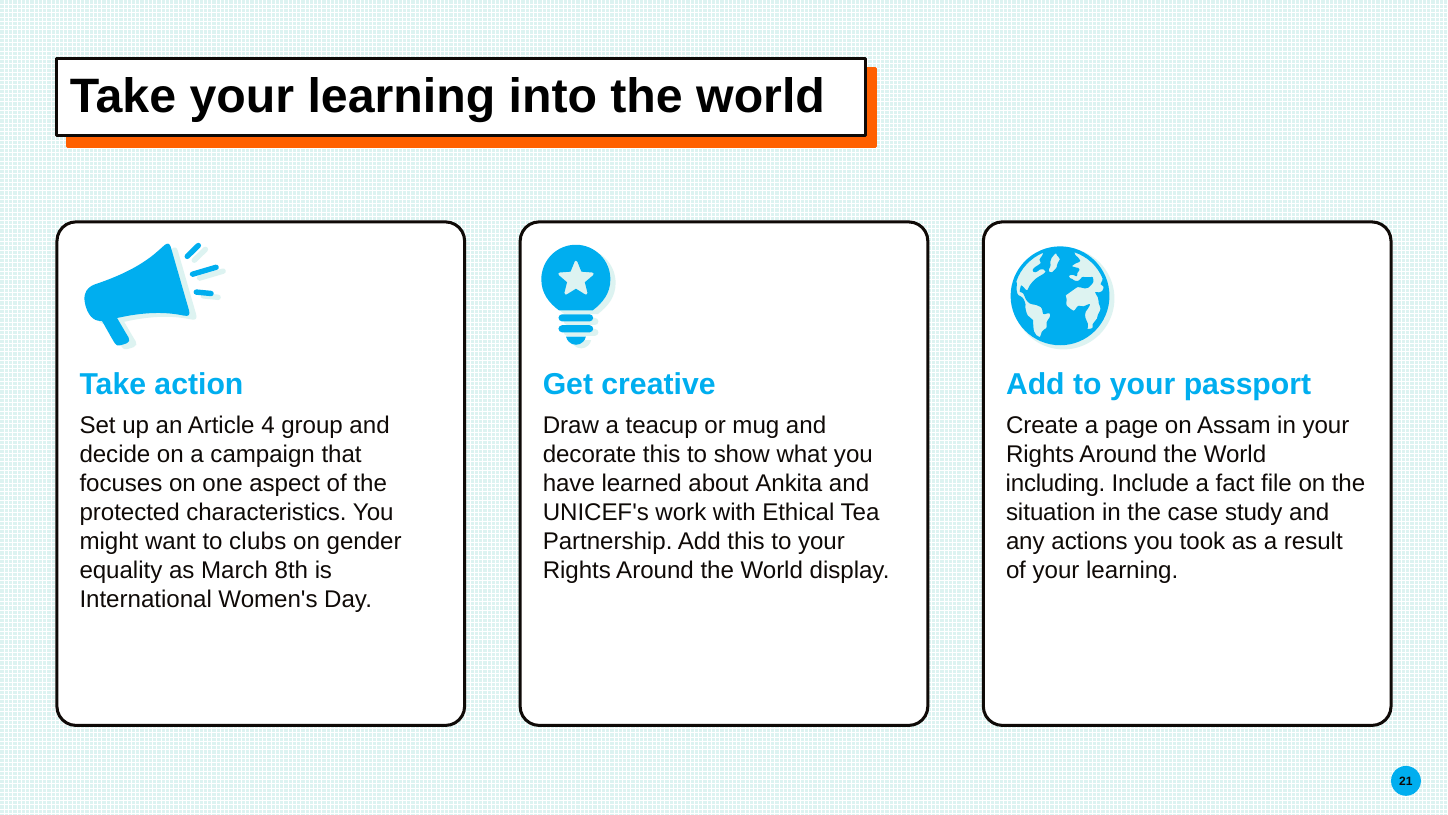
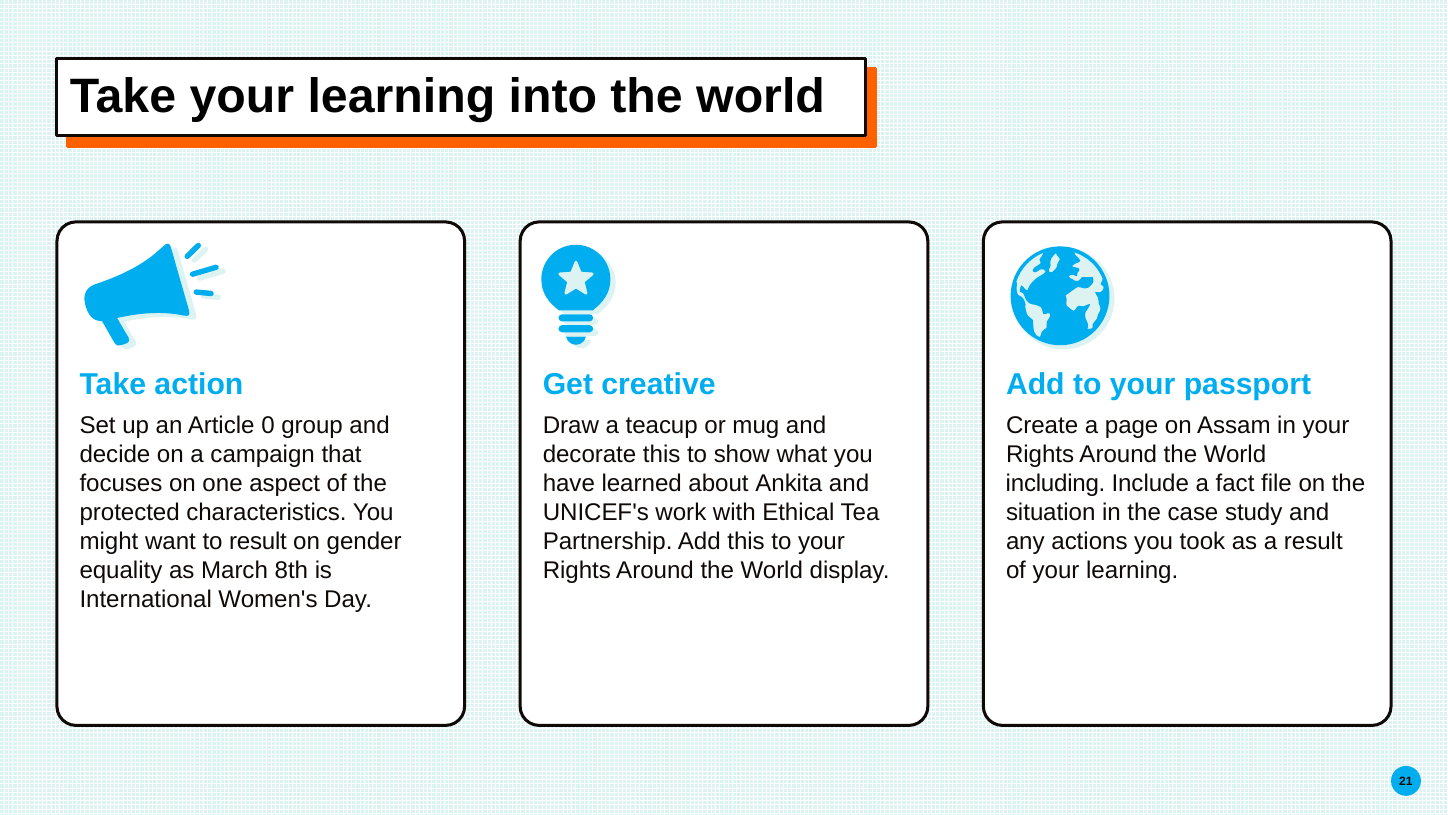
4: 4 -> 0
to clubs: clubs -> result
